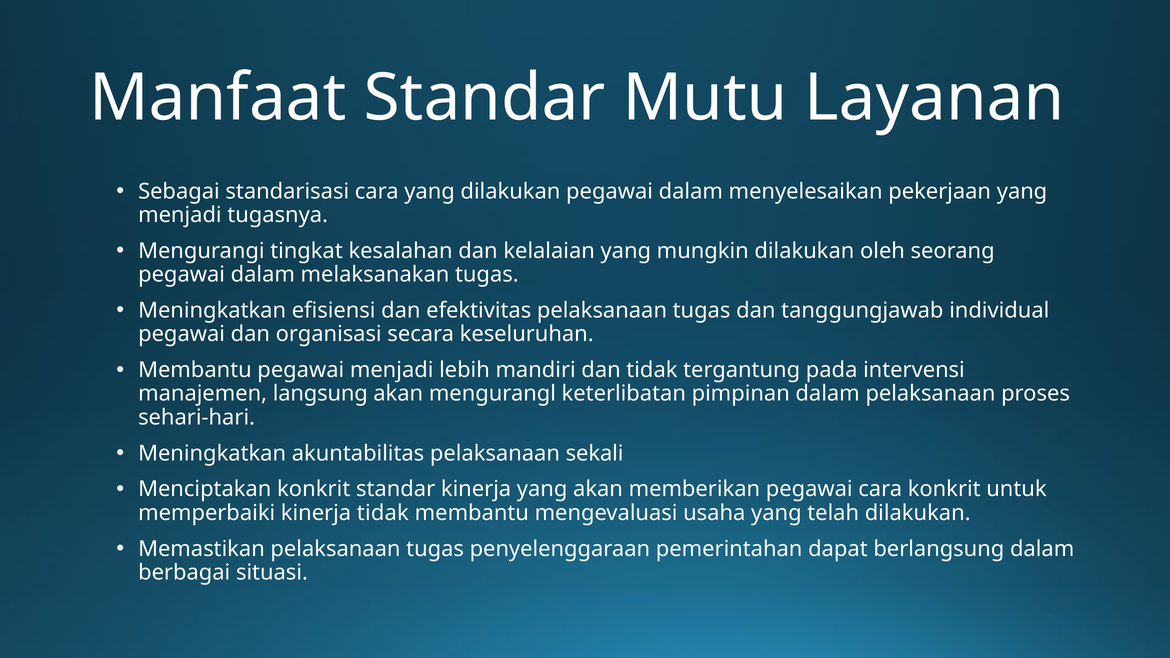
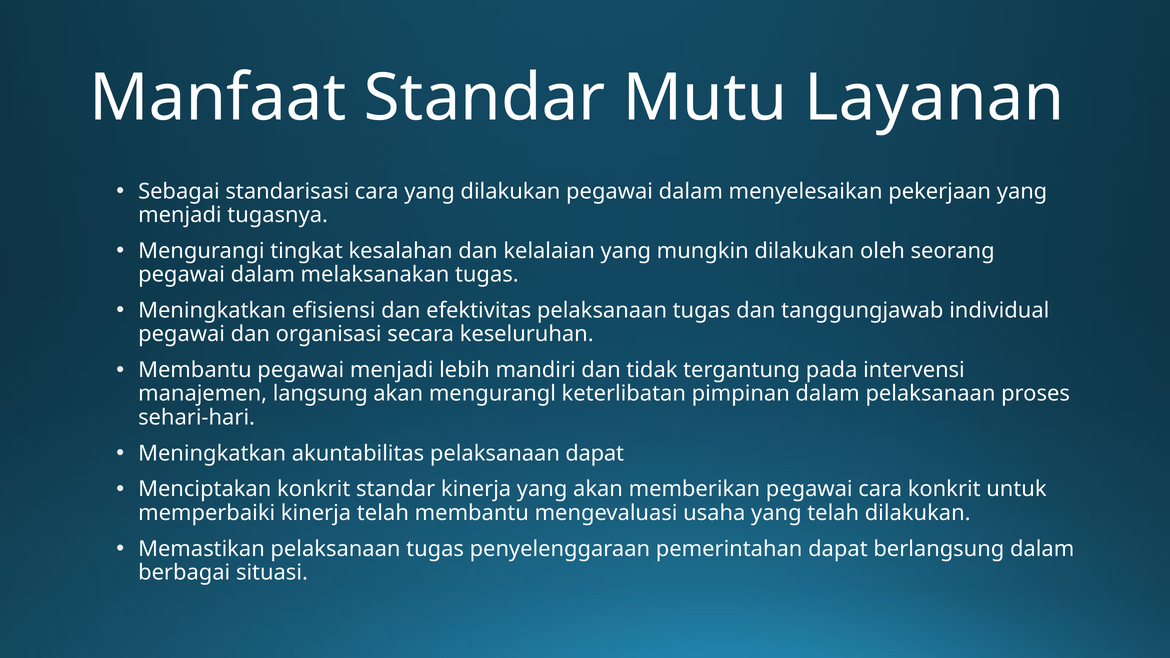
pelaksanaan sekali: sekali -> dapat
kinerja tidak: tidak -> telah
